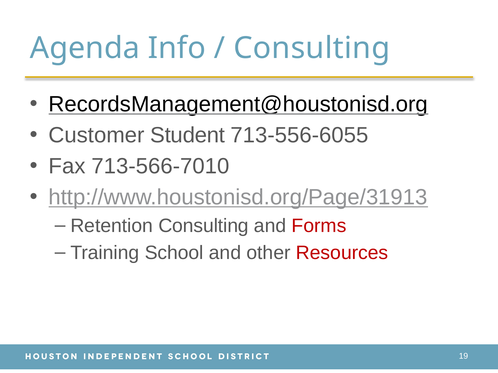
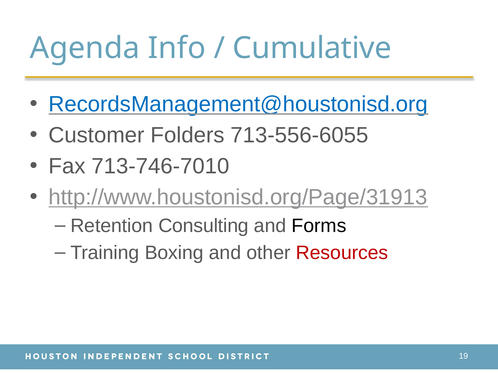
Consulting at (312, 48): Consulting -> Cumulative
RecordsManagement@houstonisd.org colour: black -> blue
Student: Student -> Folders
713-566-7010: 713-566-7010 -> 713-746-7010
Forms colour: red -> black
School: School -> Boxing
